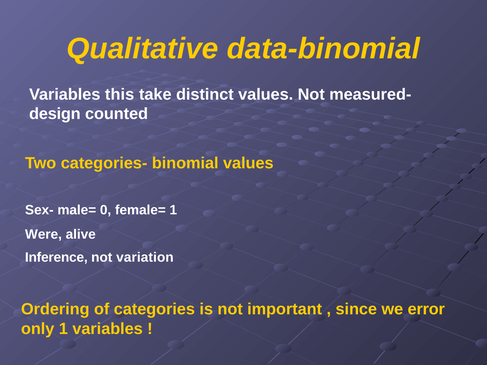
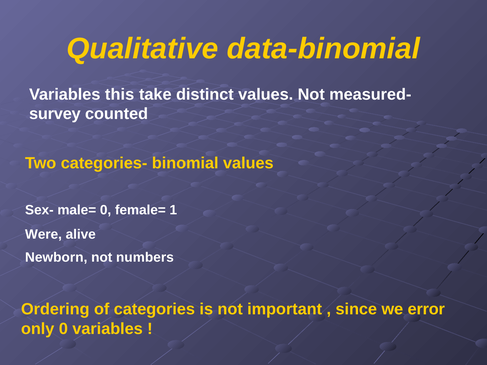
design: design -> survey
Inference: Inference -> Newborn
variation: variation -> numbers
only 1: 1 -> 0
